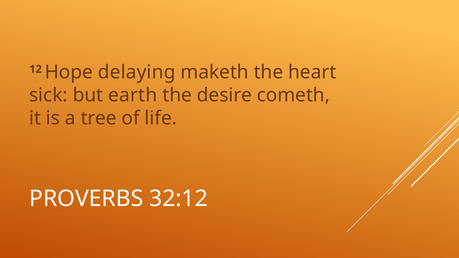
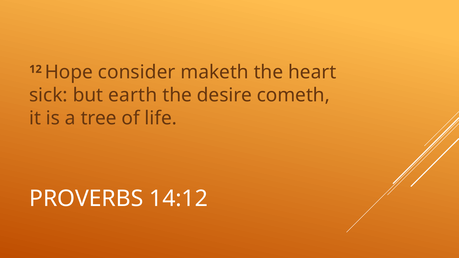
delaying: delaying -> consider
32:12: 32:12 -> 14:12
